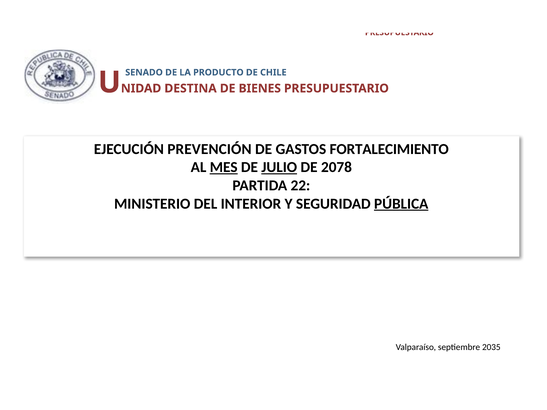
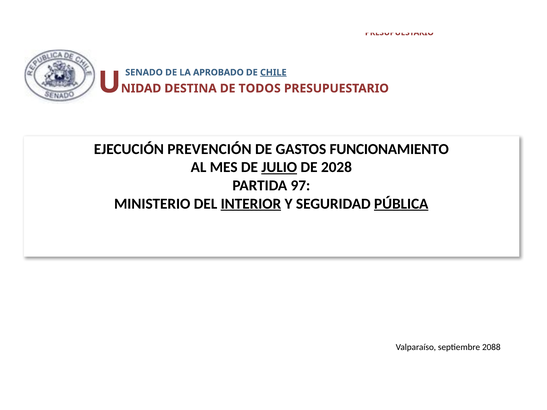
PRODUCTO: PRODUCTO -> APROBADO
CHILE at (273, 72) underline: none -> present
BIENES: BIENES -> TODOS
FORTALECIMIENTO: FORTALECIMIENTO -> FUNCIONAMIENTO
MES underline: present -> none
2078: 2078 -> 2028
22: 22 -> 97
INTERIOR underline: none -> present
2035: 2035 -> 2088
